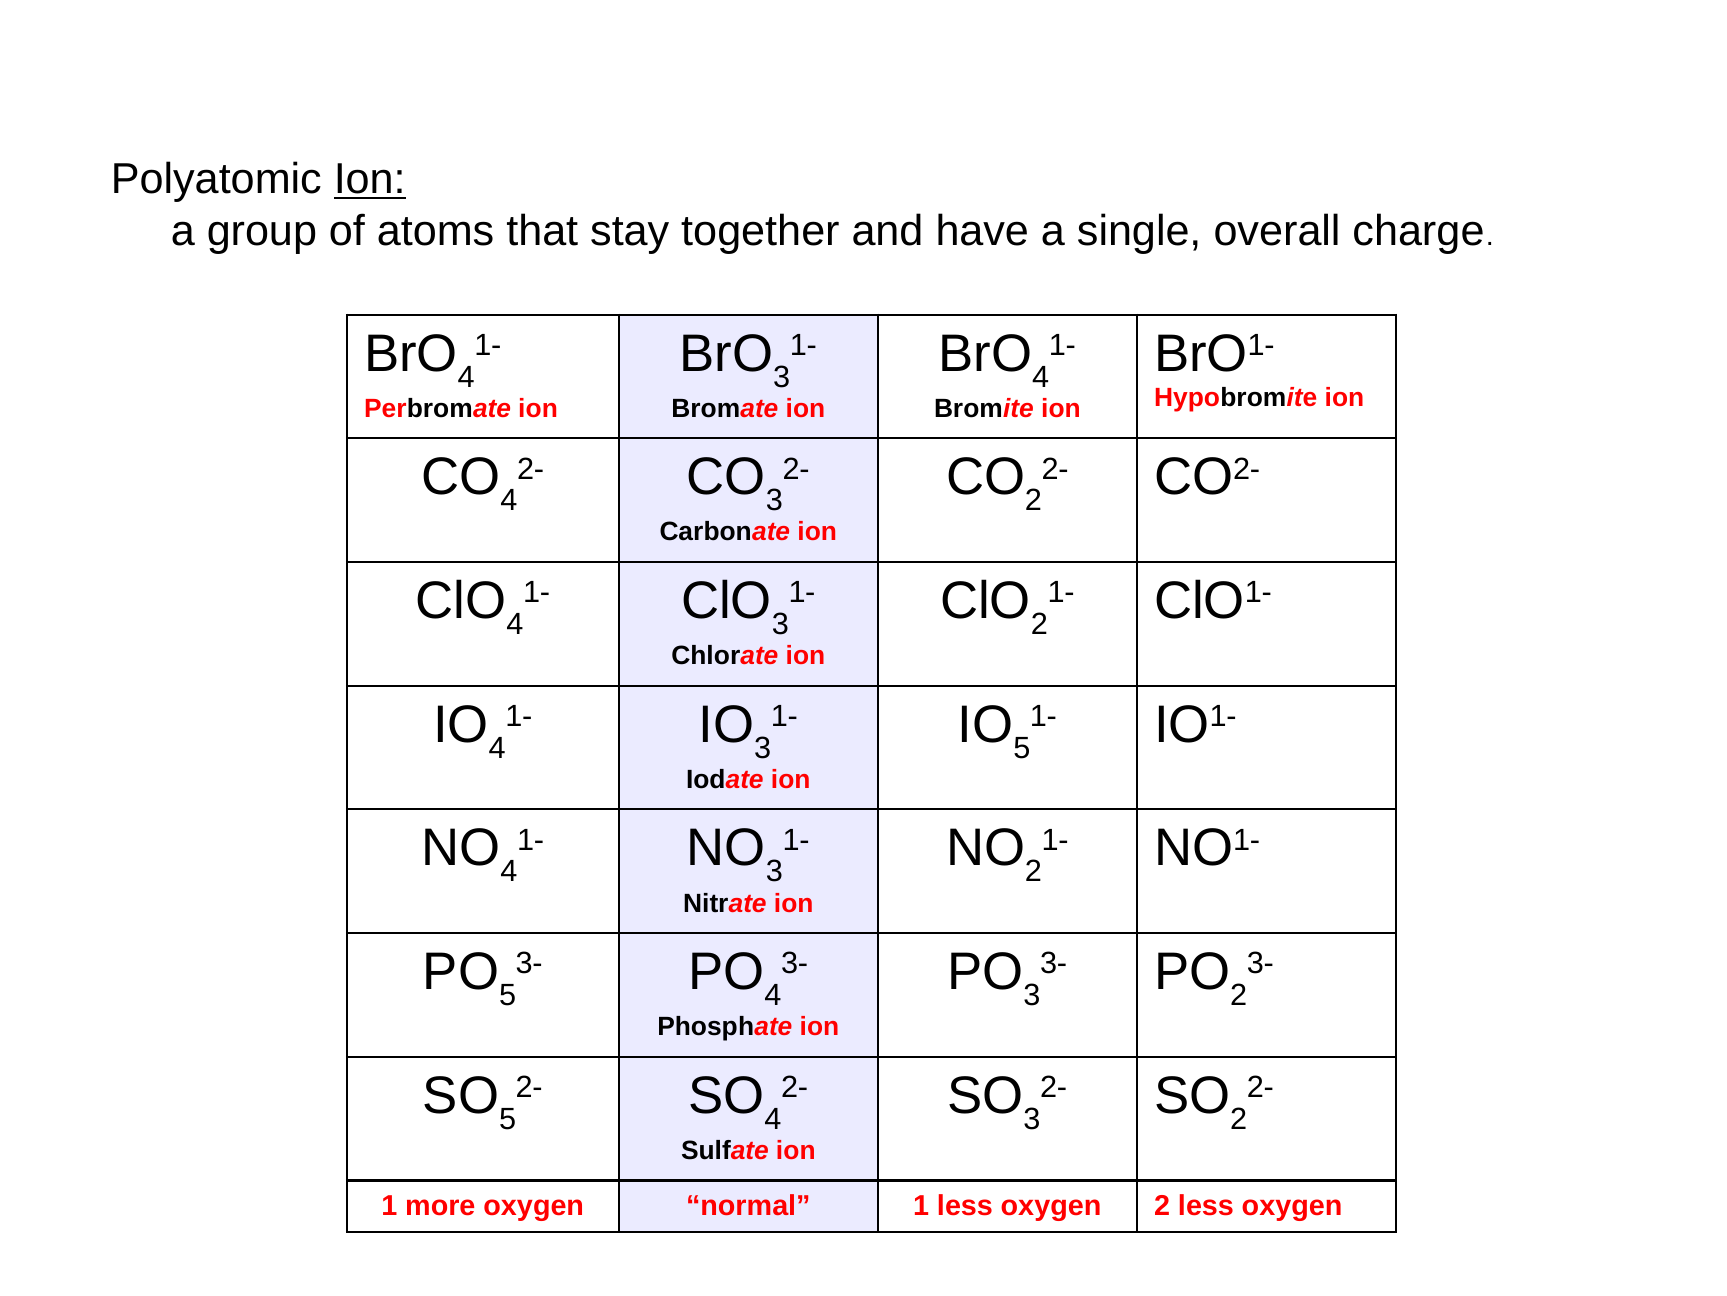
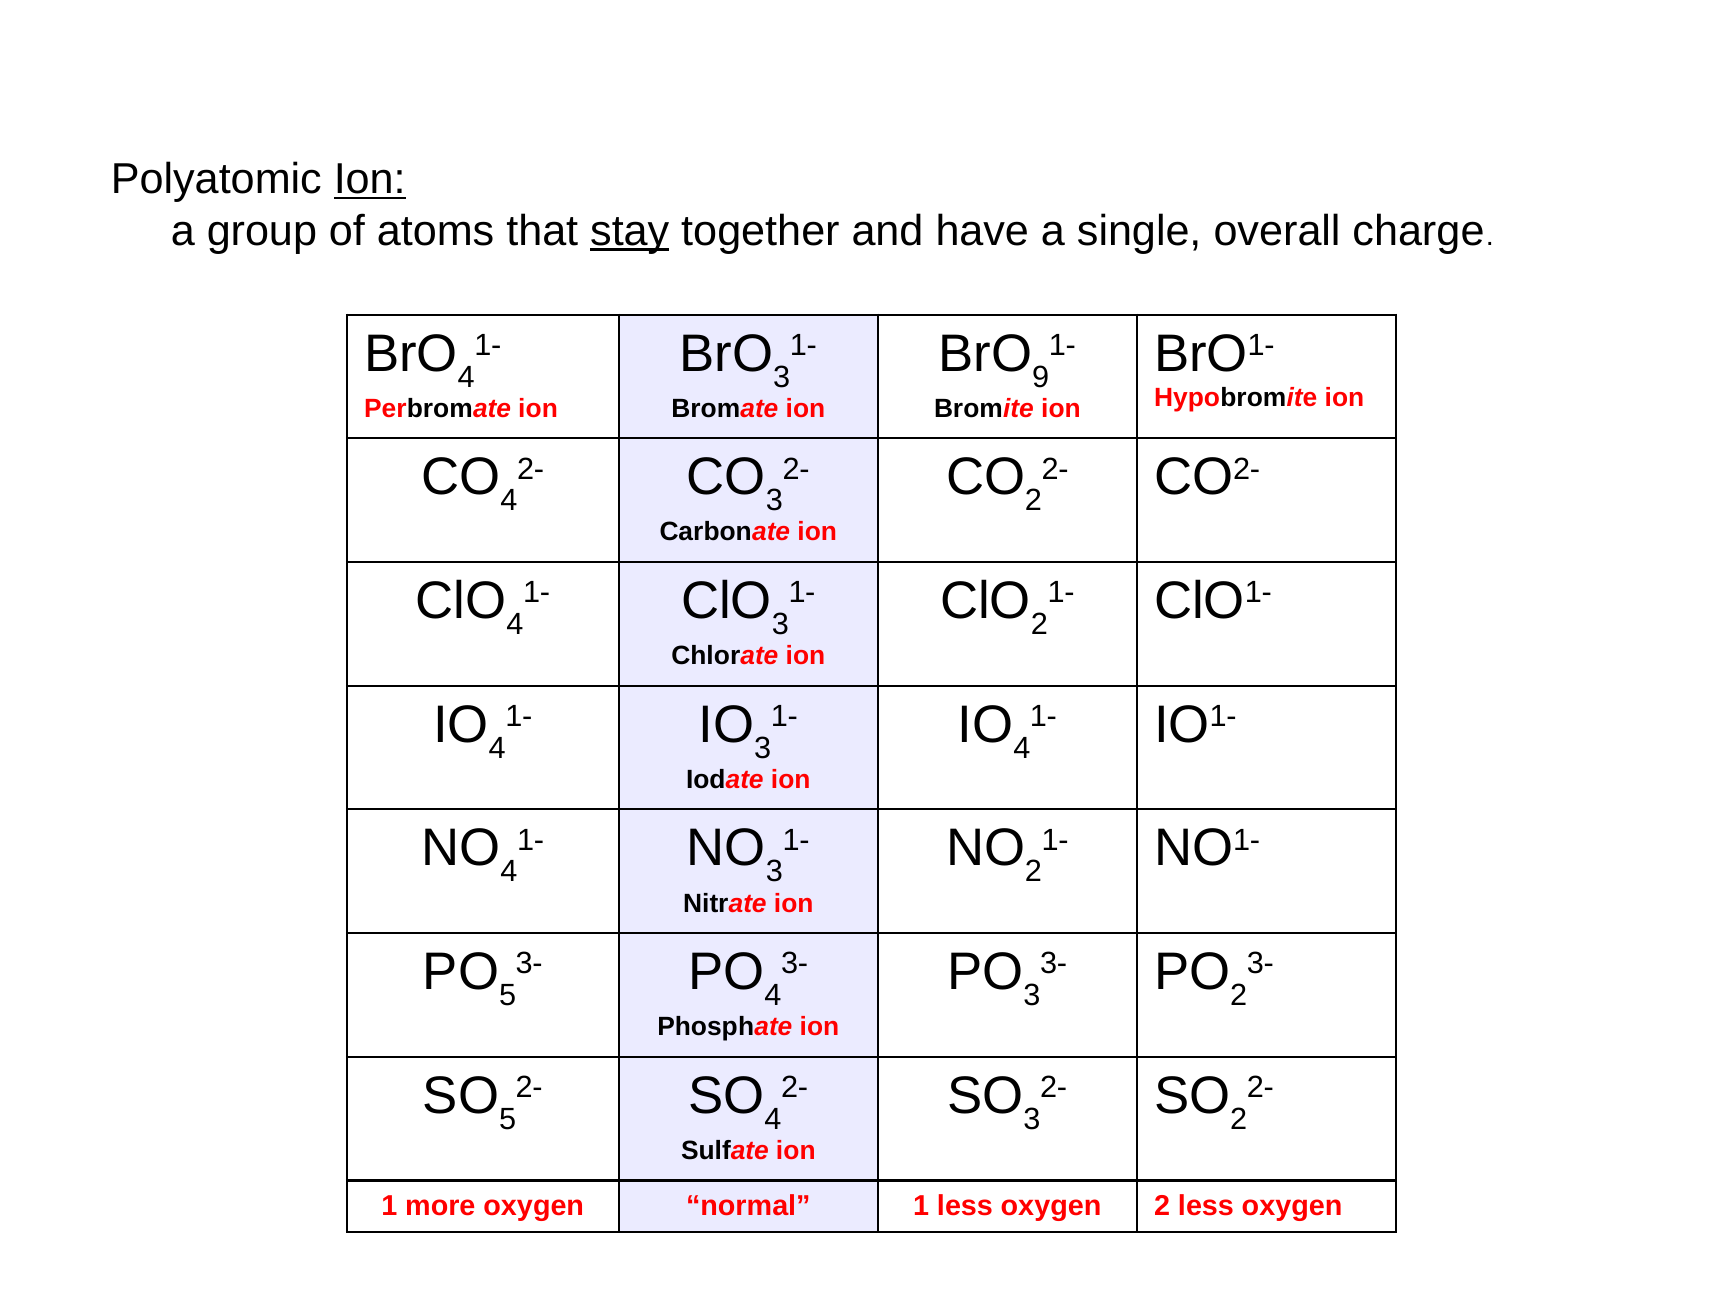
stay underline: none -> present
4 at (1041, 377): 4 -> 9
5 at (1022, 748): 5 -> 4
